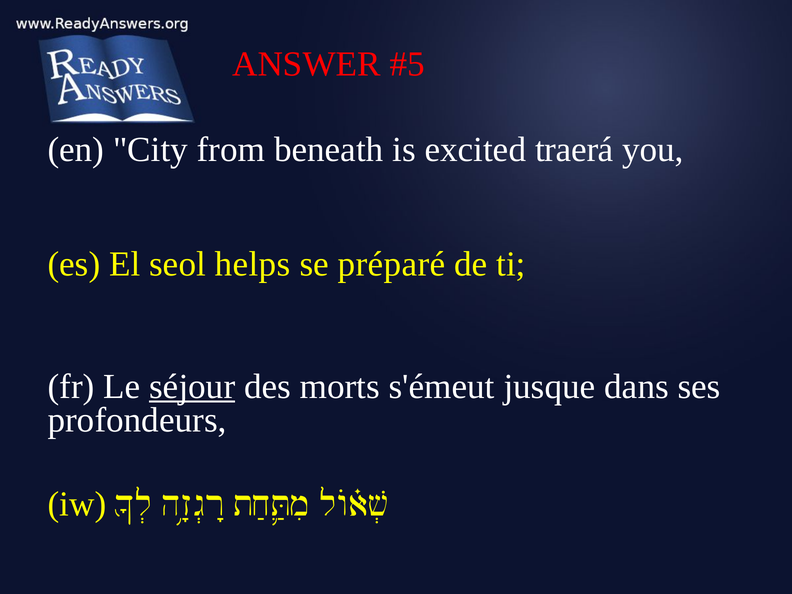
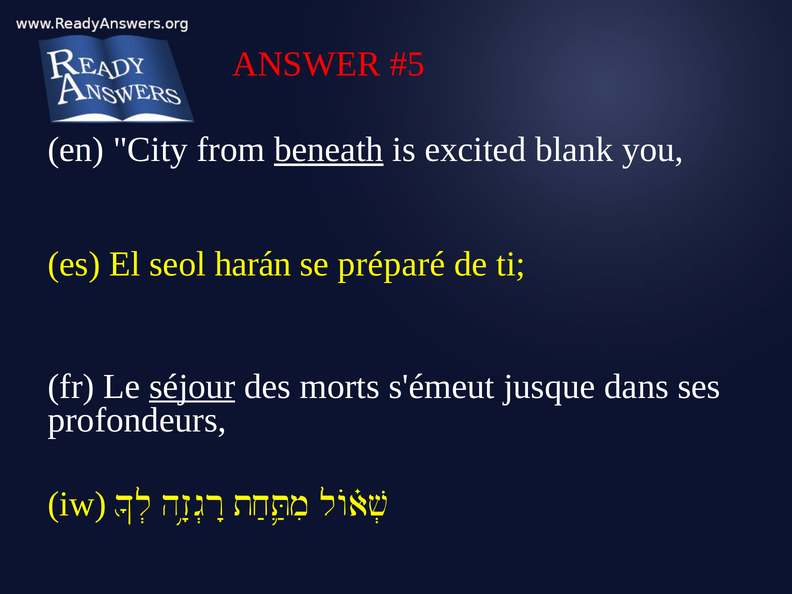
beneath underline: none -> present
traerá: traerá -> blank
helps: helps -> harán
